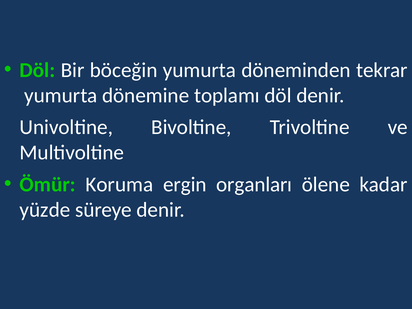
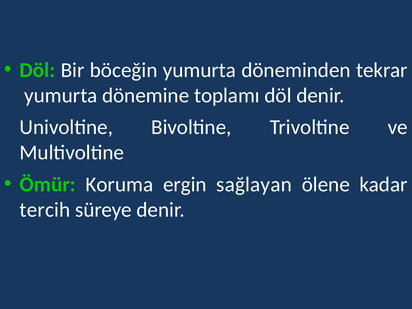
organları: organları -> sağlayan
yüzde: yüzde -> tercih
